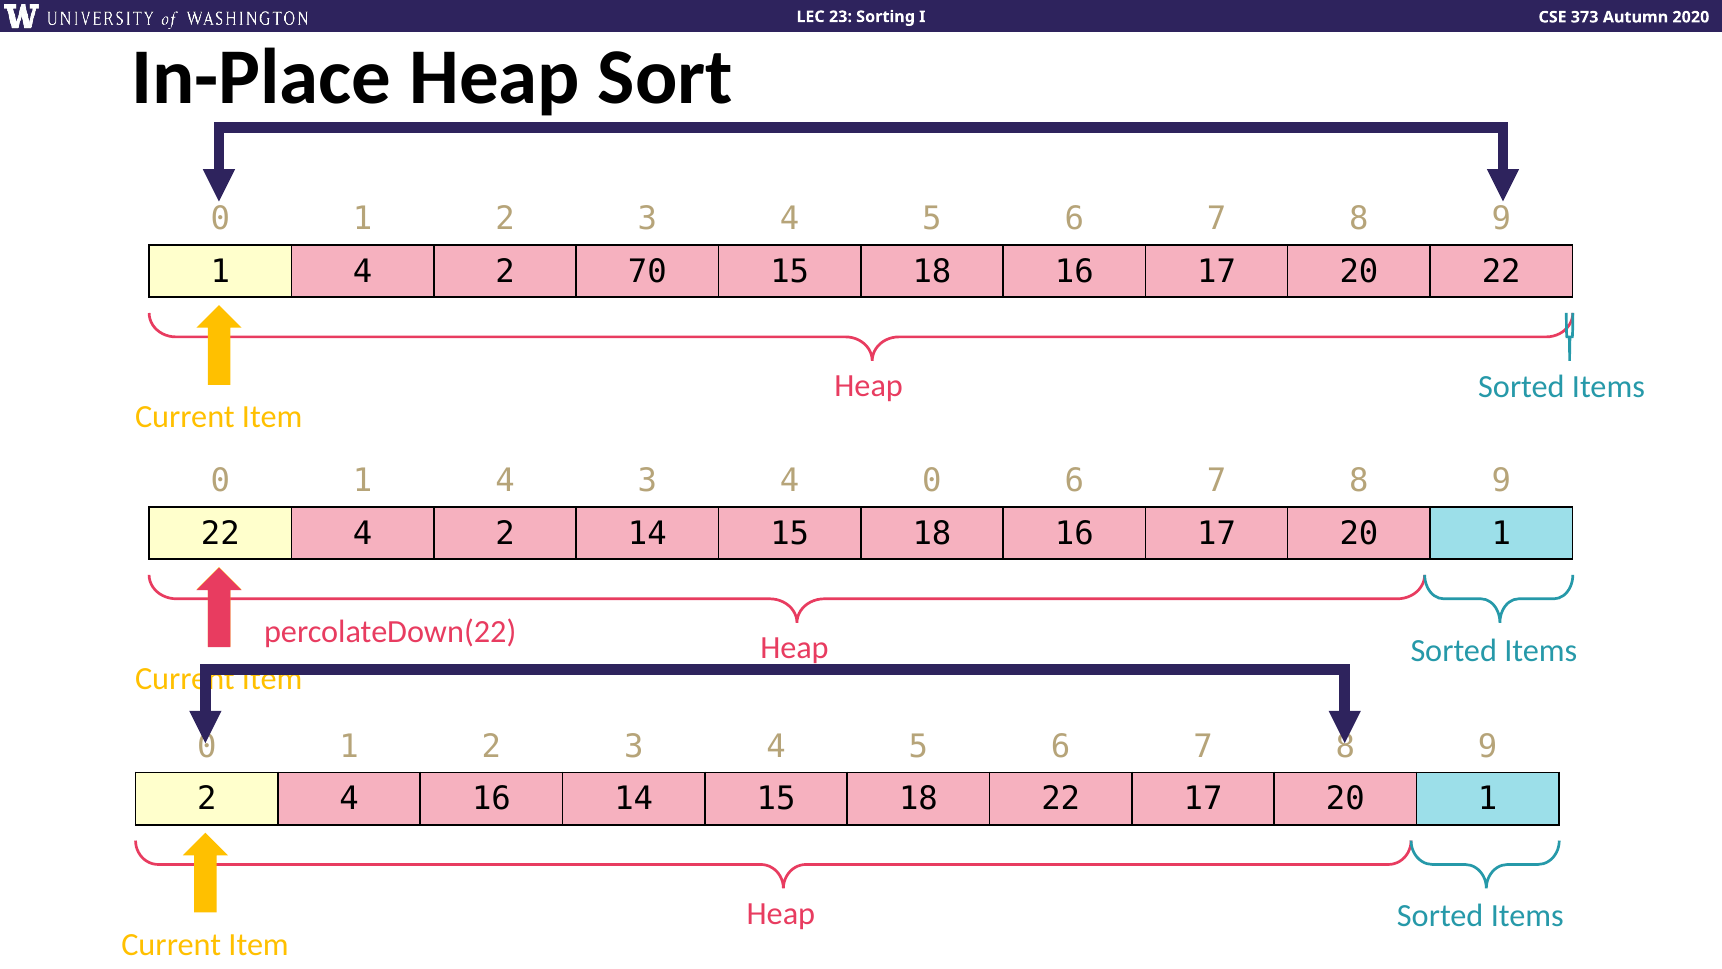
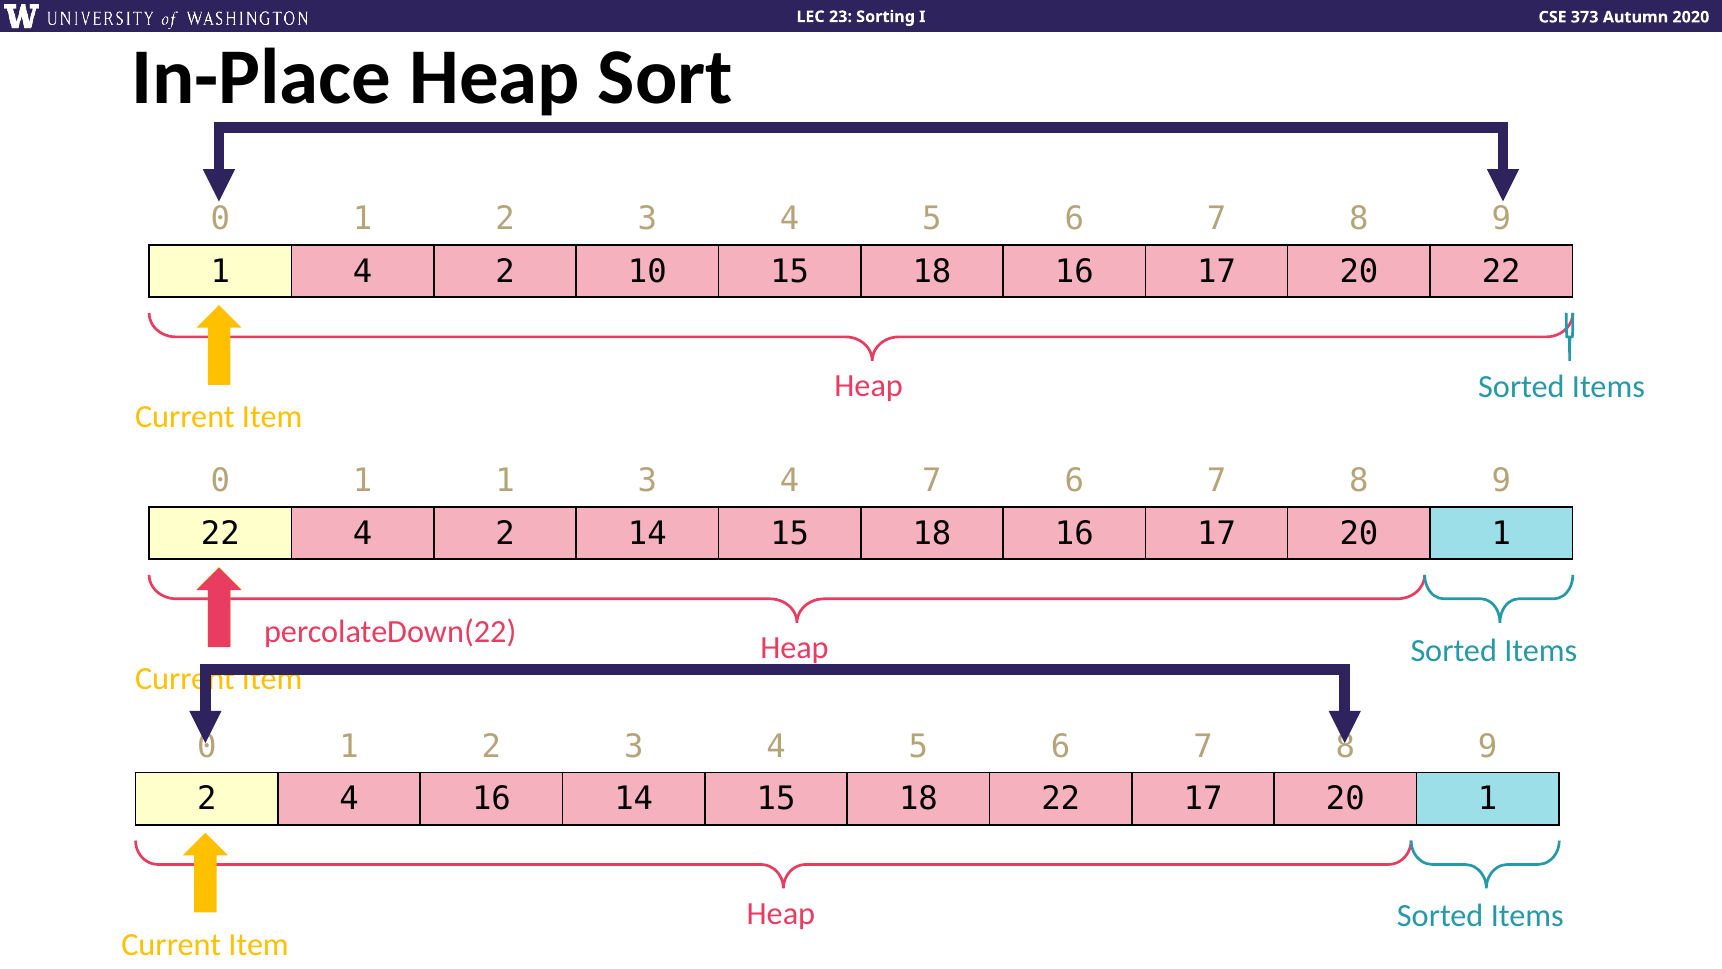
70: 70 -> 10
0 1 4: 4 -> 1
4 0: 0 -> 7
